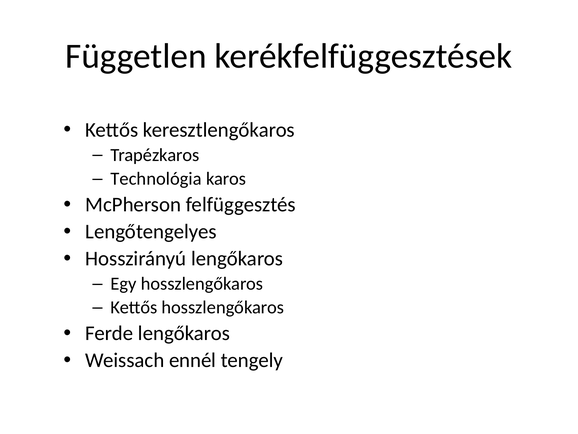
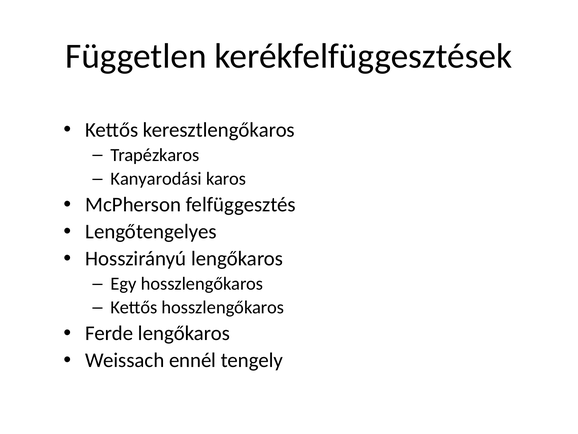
Technológia: Technológia -> Kanyarodási
